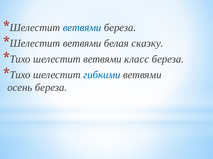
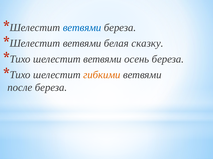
класс: класс -> осень
гибкими colour: blue -> orange
осень: осень -> после
